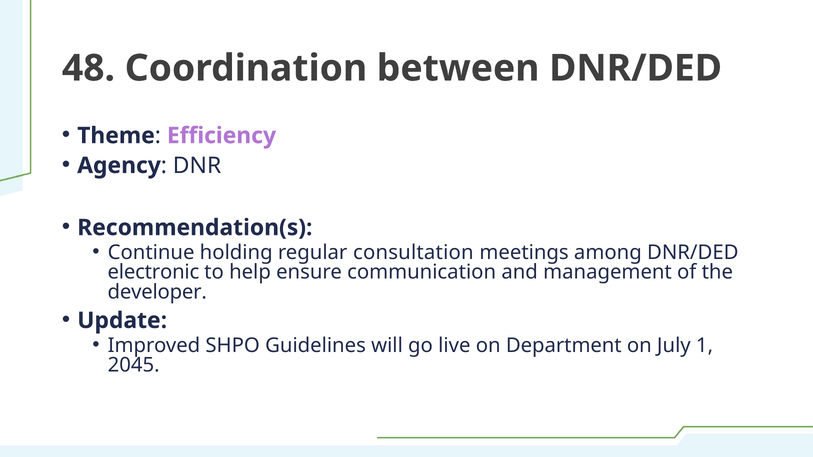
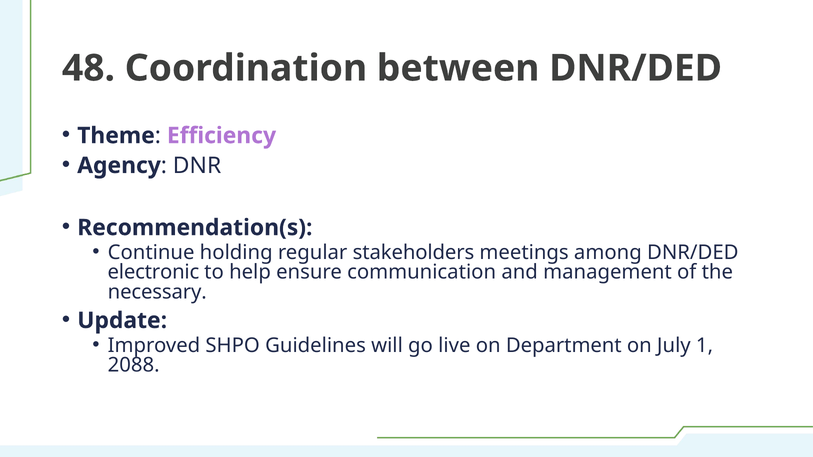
consultation: consultation -> stakeholders
developer: developer -> necessary
2045: 2045 -> 2088
